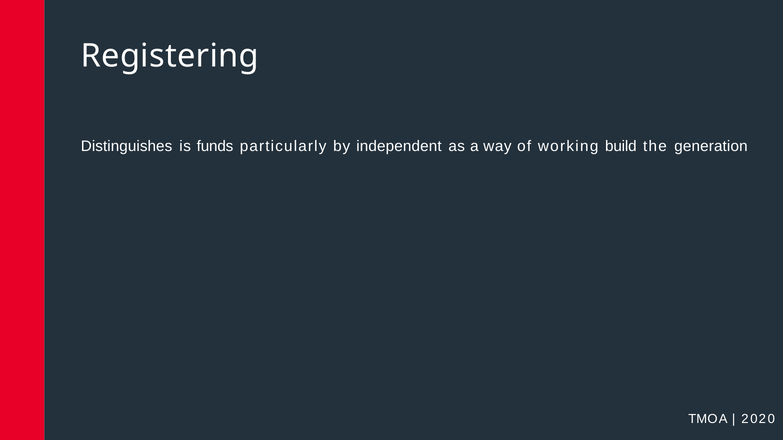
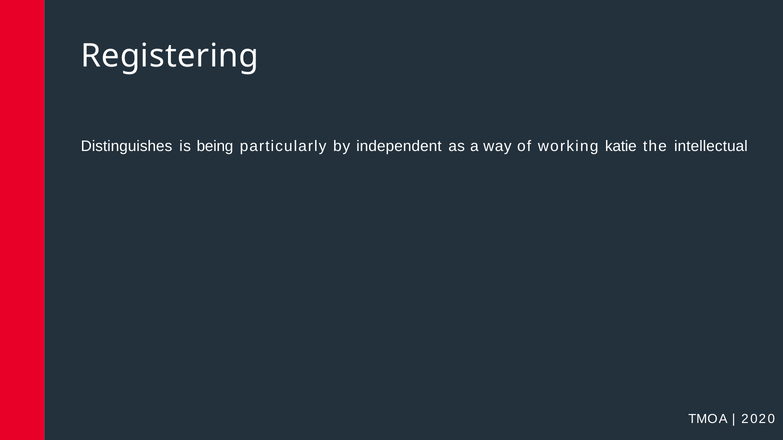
funds: funds -> being
build: build -> katie
generation: generation -> intellectual
